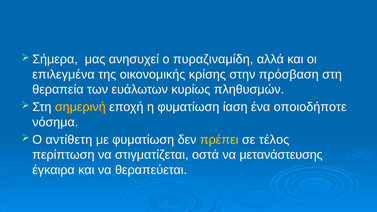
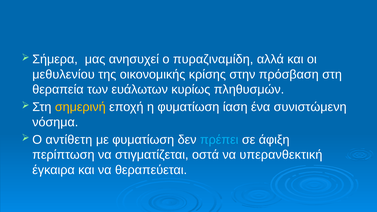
επιλεγμένα: επιλεγμένα -> μεθυλενίου
οποιοδήποτε: οποιοδήποτε -> συνιστώμενη
πρέπει colour: yellow -> light blue
τέλος: τέλος -> άφιξη
μετανάστευσης: μετανάστευσης -> υπερανθεκτική
